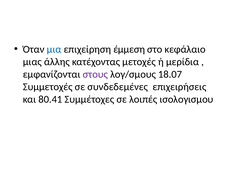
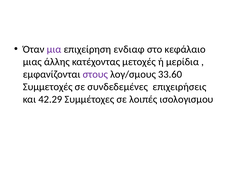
μια colour: blue -> purple
έμμεση: έμμεση -> ενδιαφ
18.07: 18.07 -> 33.60
80.41: 80.41 -> 42.29
